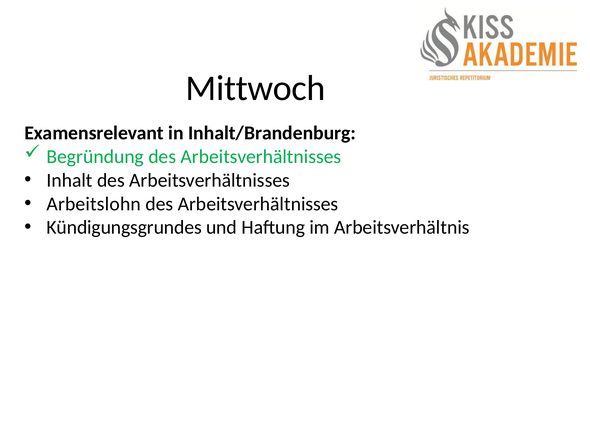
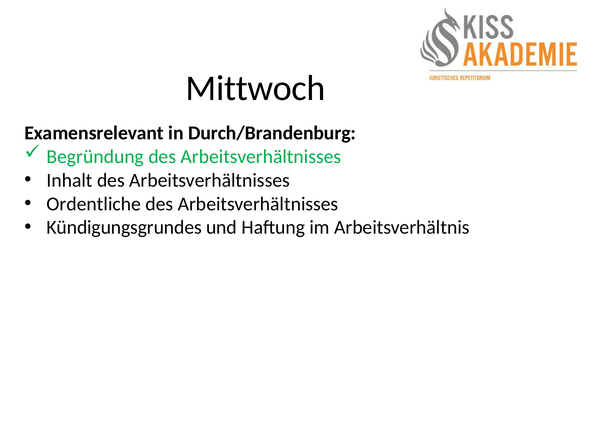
Inhalt/Brandenburg: Inhalt/Brandenburg -> Durch/Brandenburg
Arbeitslohn: Arbeitslohn -> Ordentliche
